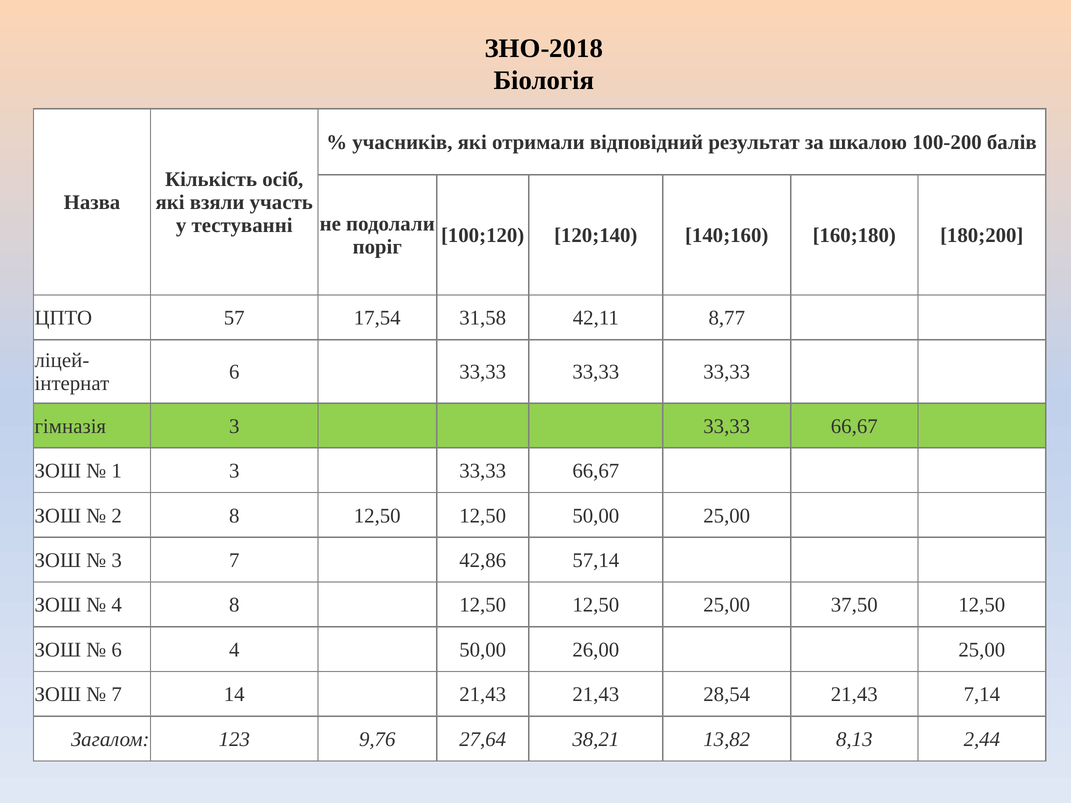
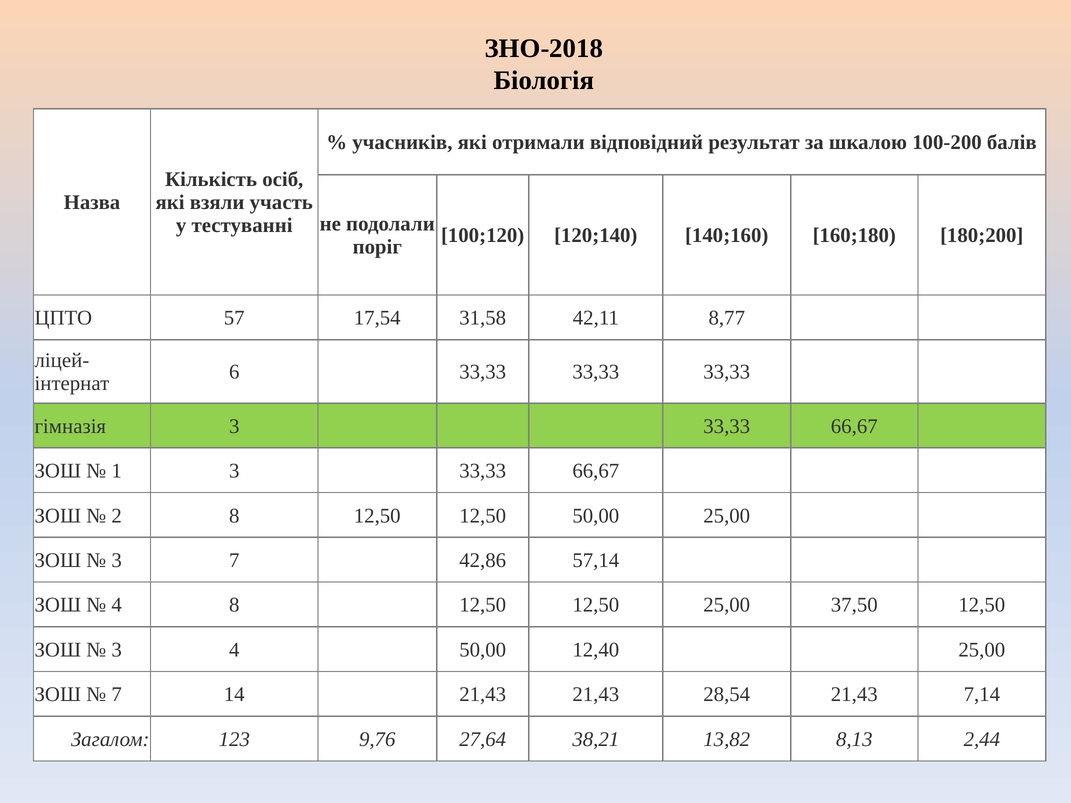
6 at (117, 650): 6 -> 3
26,00: 26,00 -> 12,40
